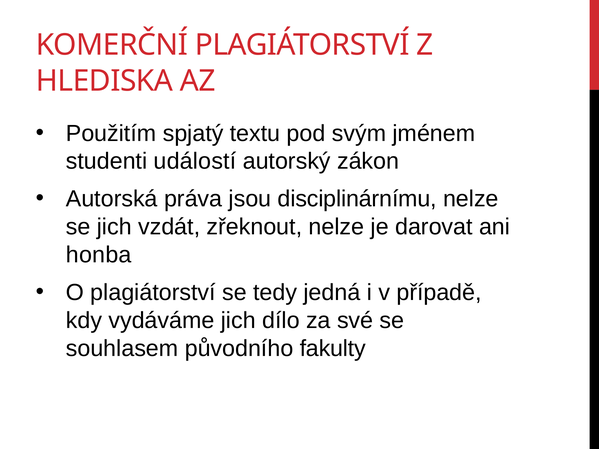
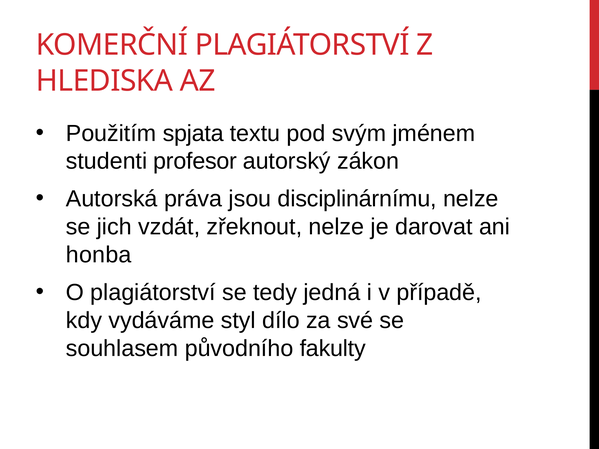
spjatý: spjatý -> spjata
událostí: událostí -> profesor
vydáváme jich: jich -> styl
